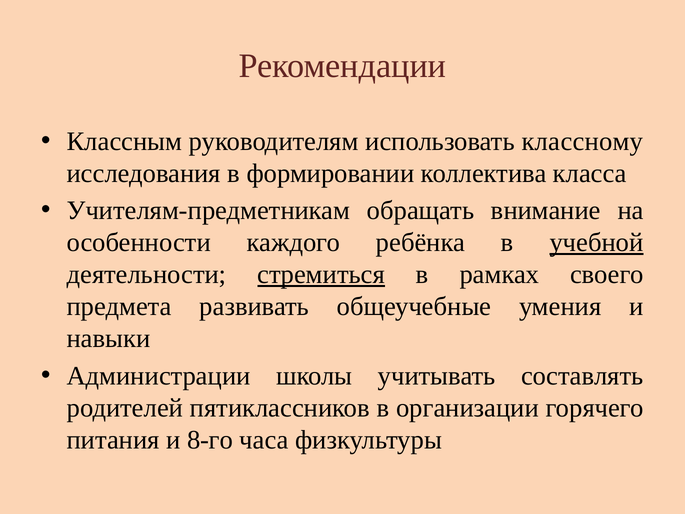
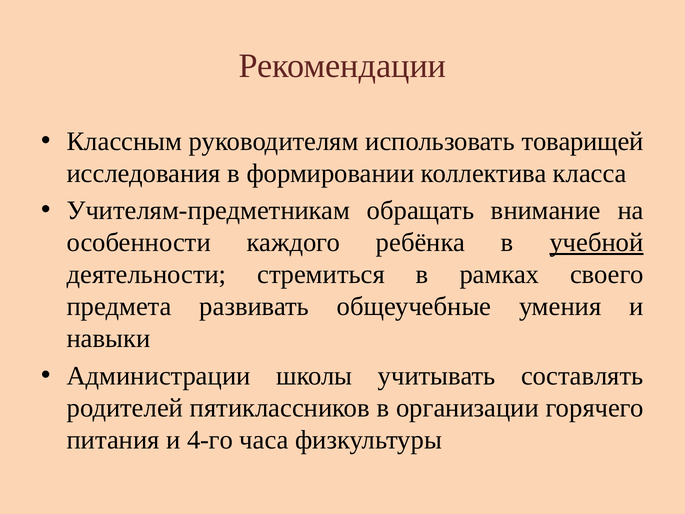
классному: классному -> товарищей
стремиться underline: present -> none
8-го: 8-го -> 4-го
